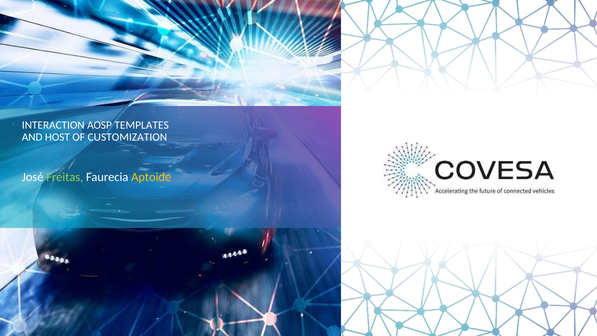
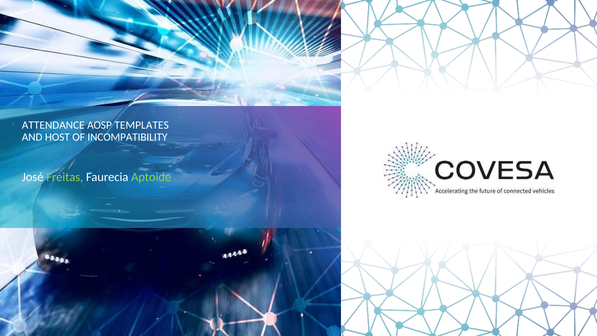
INTERACTION: INTERACTION -> ATTENDANCE
CUSTOMIZATION: CUSTOMIZATION -> INCOMPATIBILITY
Aptoide colour: yellow -> light green
